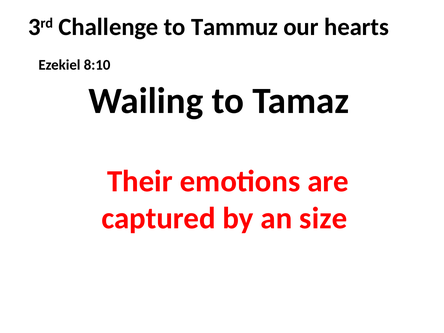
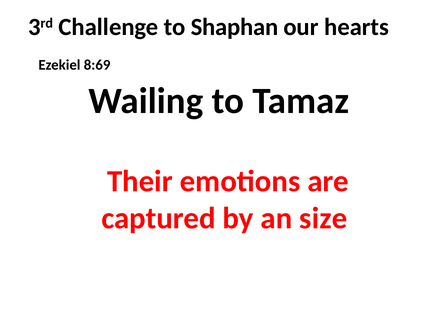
Tammuz: Tammuz -> Shaphan
8:10: 8:10 -> 8:69
